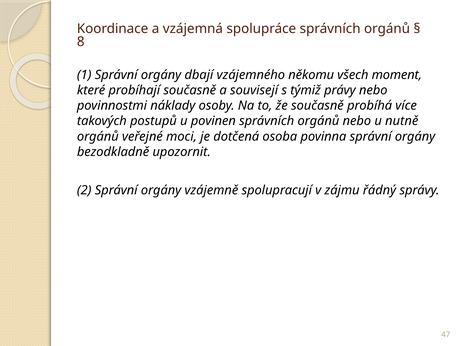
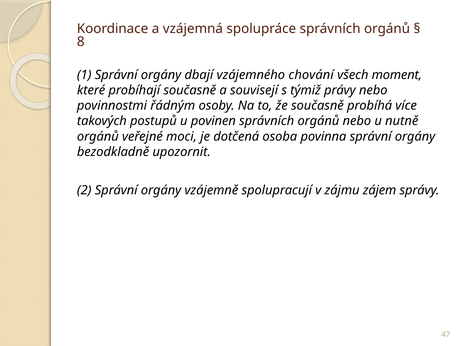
někomu: někomu -> chování
náklady: náklady -> řádným
řádný: řádný -> zájem
